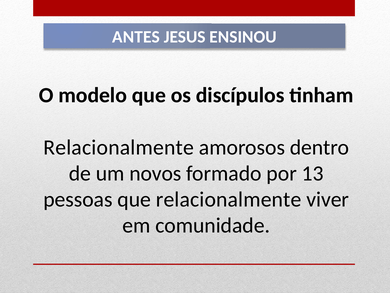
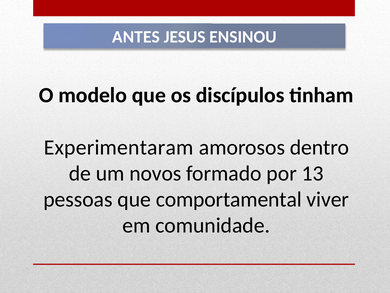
Relacionalmente at (119, 147): Relacionalmente -> Experimentaram
que relacionalmente: relacionalmente -> comportamental
